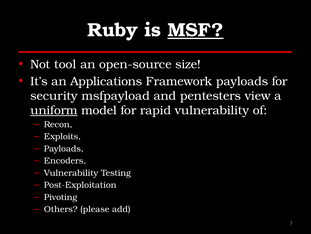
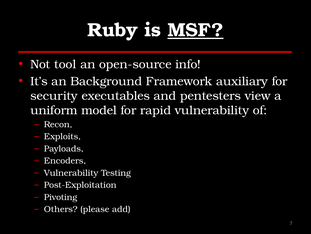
size: size -> info
Applications: Applications -> Background
Framework payloads: payloads -> auxiliary
msfpayload: msfpayload -> executables
uniform underline: present -> none
